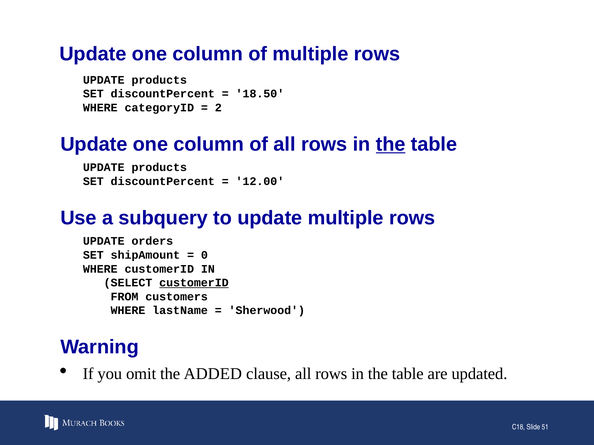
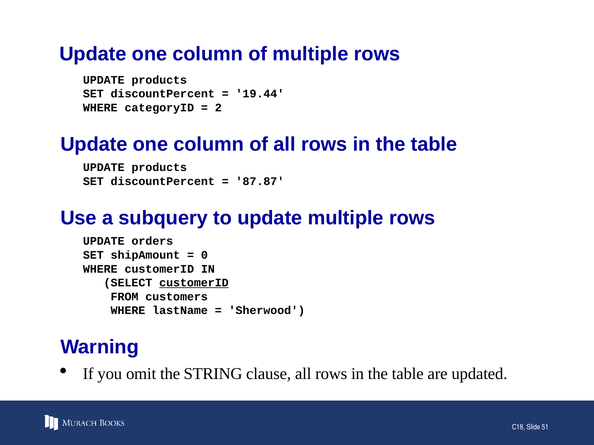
18.50: 18.50 -> 19.44
the at (391, 144) underline: present -> none
12.00: 12.00 -> 87.87
ADDED: ADDED -> STRING
